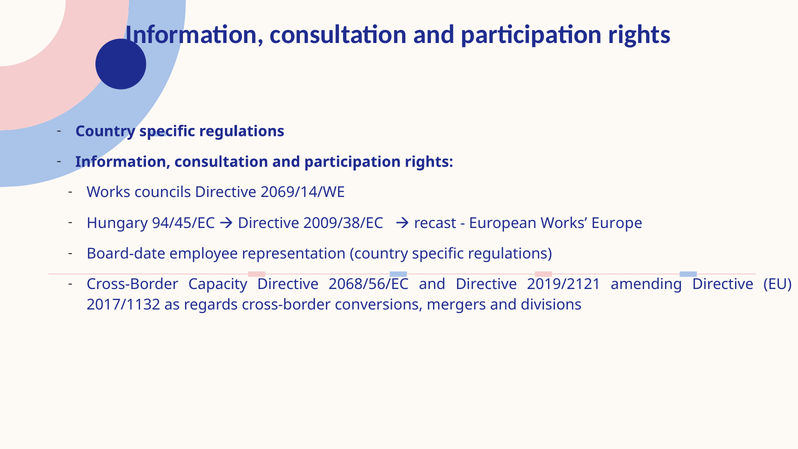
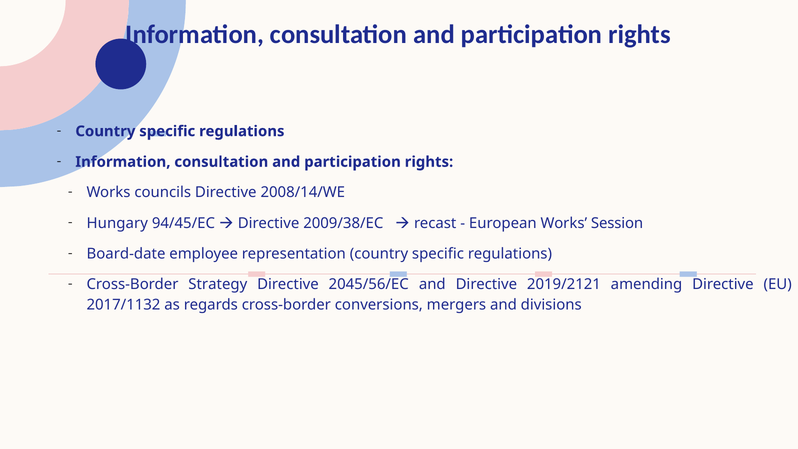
2069/14/WE: 2069/14/WE -> 2008/14/WE
Europe: Europe -> Session
Capacity: Capacity -> Strategy
2068/56/EC: 2068/56/EC -> 2045/56/EC
